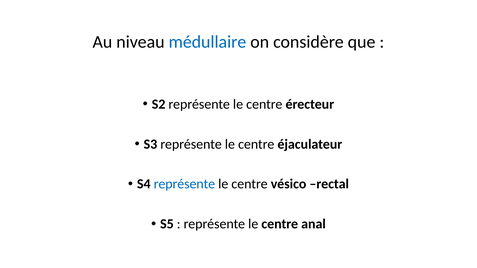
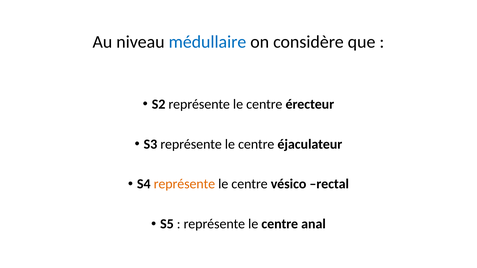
représente at (184, 184) colour: blue -> orange
